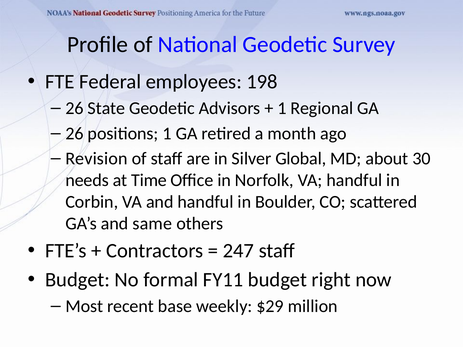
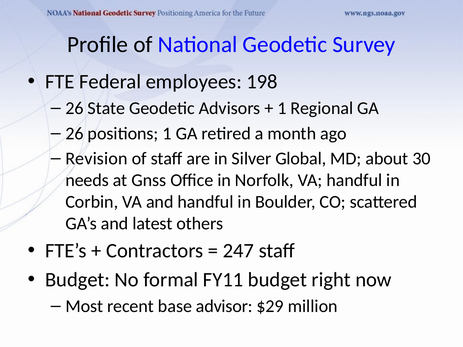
Time: Time -> Gnss
same: same -> latest
weekly: weekly -> advisor
